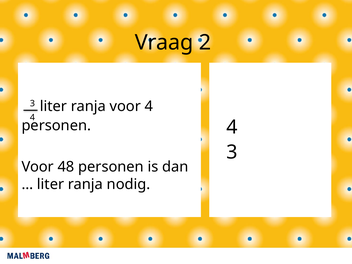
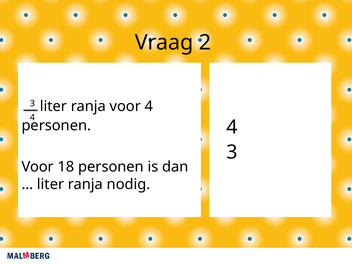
48: 48 -> 18
